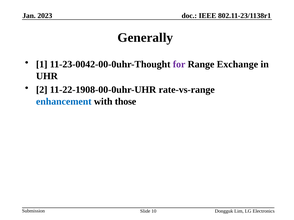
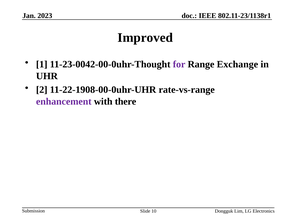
Generally: Generally -> Improved
enhancement colour: blue -> purple
those: those -> there
